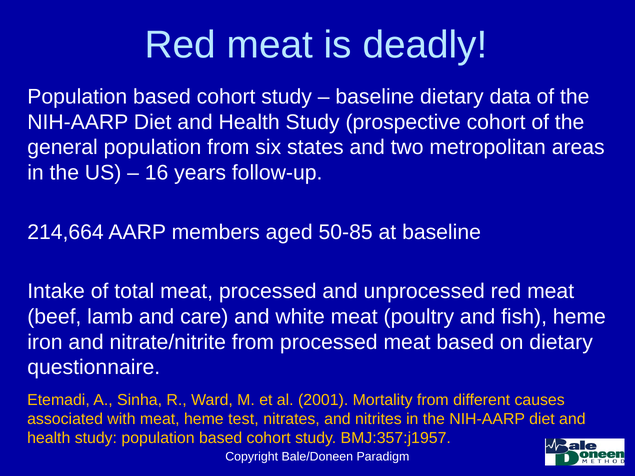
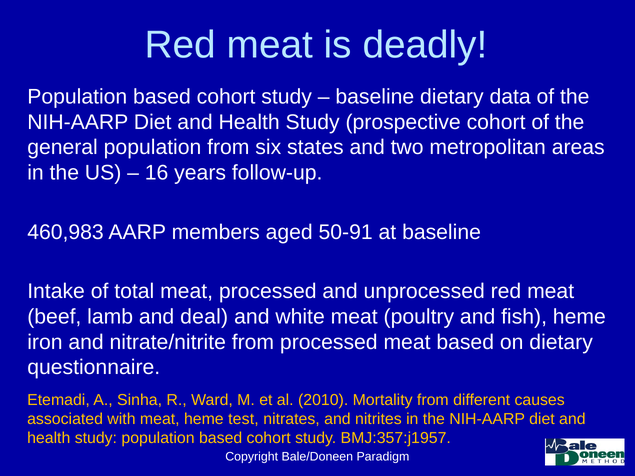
214,664: 214,664 -> 460,983
50-85: 50-85 -> 50-91
care: care -> deal
2001: 2001 -> 2010
